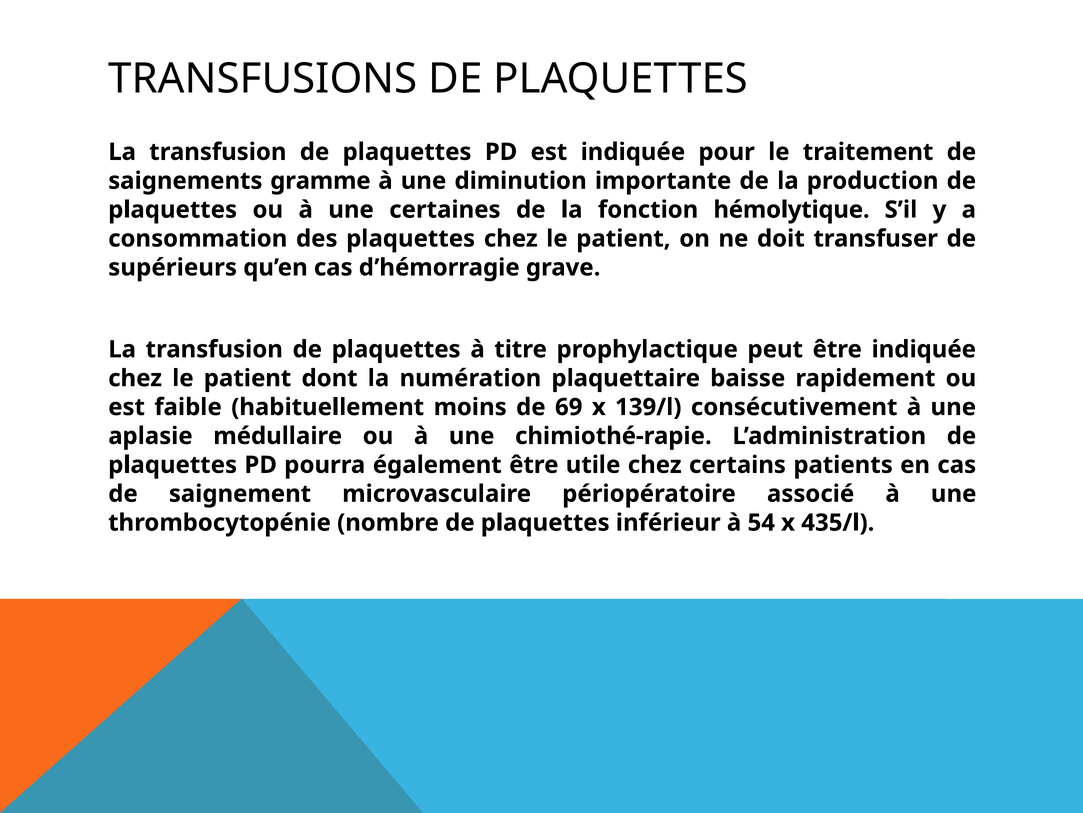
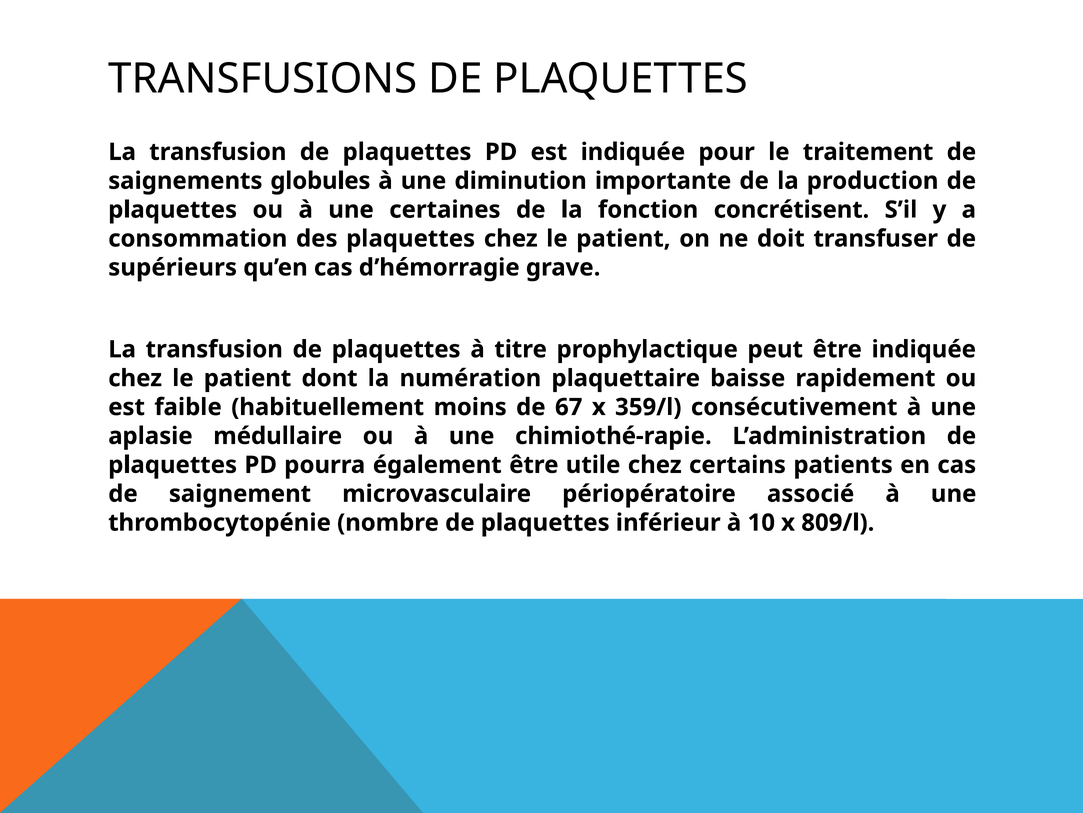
gramme: gramme -> globules
hémolytique: hémolytique -> concrétisent
69: 69 -> 67
139/l: 139/l -> 359/l
54: 54 -> 10
435/l: 435/l -> 809/l
